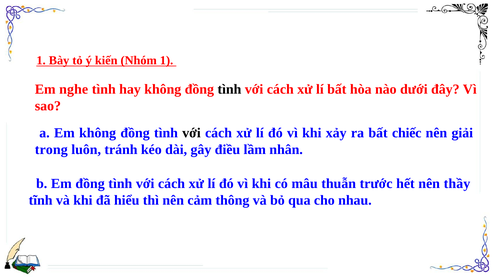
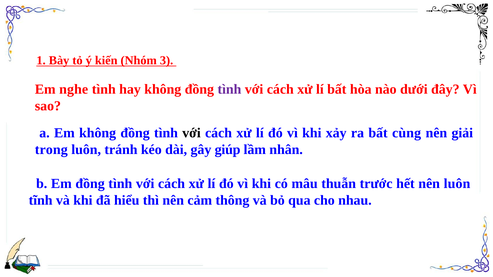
Nhóm 1: 1 -> 3
tình at (229, 89) colour: black -> purple
chiếc: chiếc -> cùng
điều: điều -> giúp
nên thầy: thầy -> luôn
